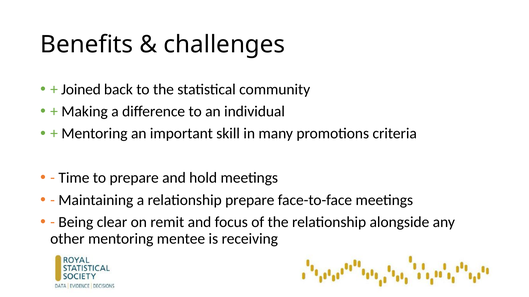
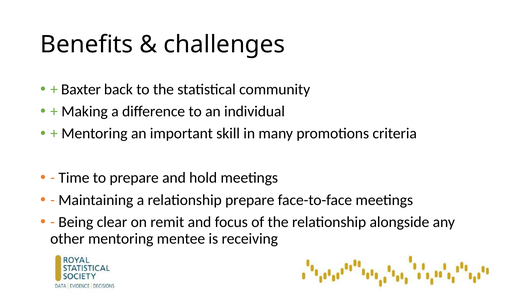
Joined: Joined -> Baxter
